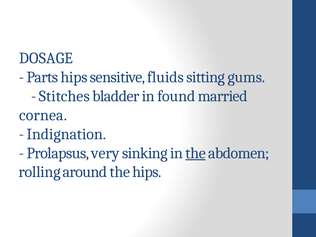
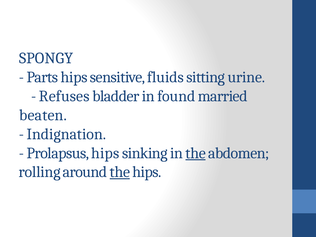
DOSAGE: DOSAGE -> SPONGY
gums: gums -> urine
Stitches: Stitches -> Refuses
cornea: cornea -> beaten
Prolapsus very: very -> hips
the at (120, 172) underline: none -> present
